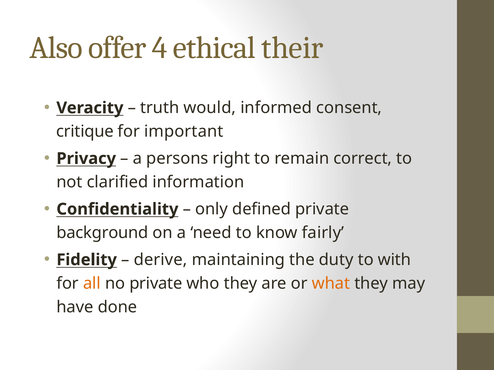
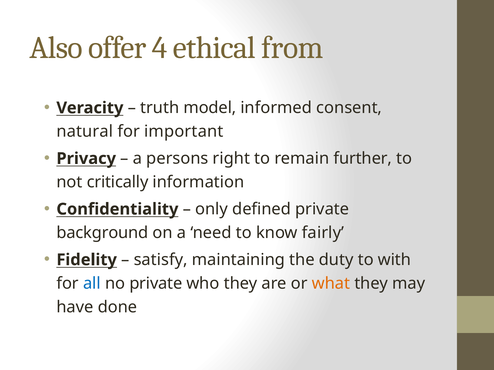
their: their -> from
would: would -> model
critique: critique -> natural
correct: correct -> further
clarified: clarified -> critically
derive: derive -> satisfy
all colour: orange -> blue
